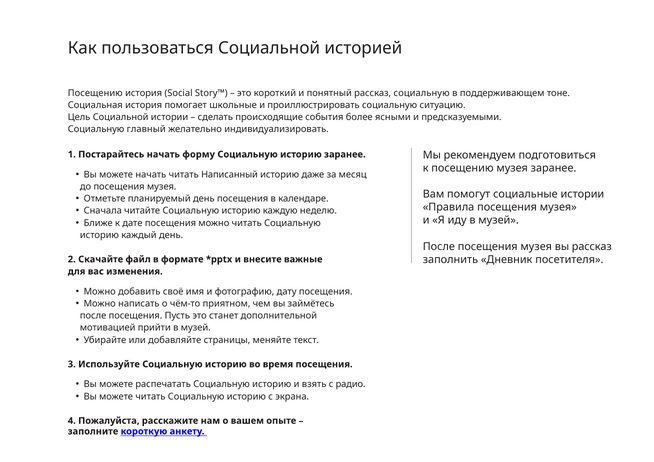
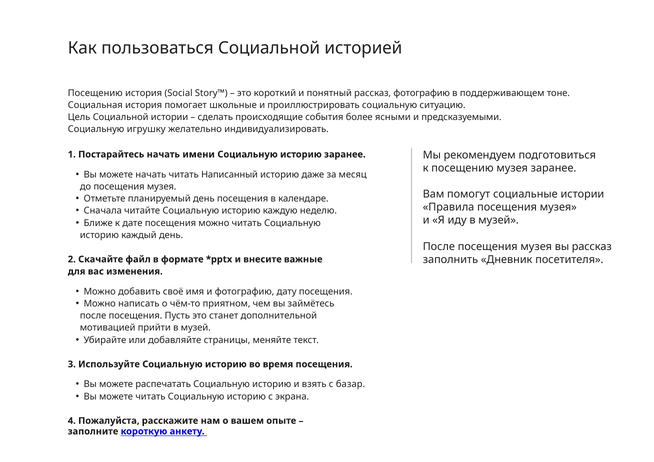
рассказ социальную: социальную -> фотографию
главный: главный -> игрушку
форму: форму -> имени
радио: радио -> базар
